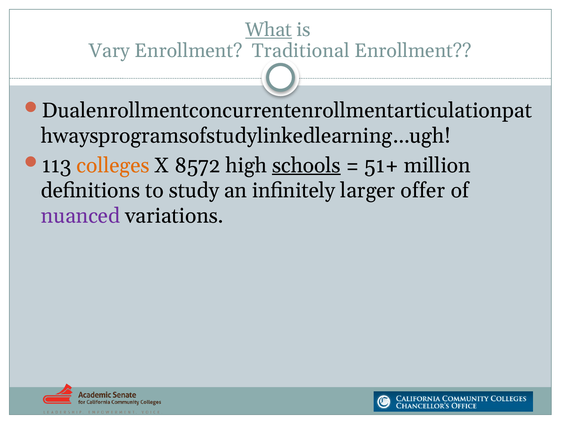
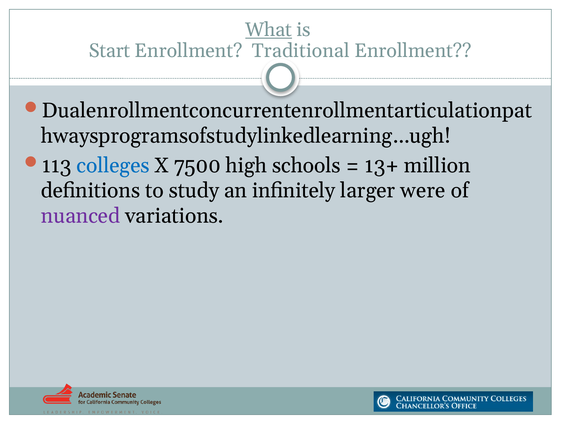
Vary: Vary -> Start
colleges colour: orange -> blue
8572: 8572 -> 7500
schools underline: present -> none
51+: 51+ -> 13+
offer: offer -> were
